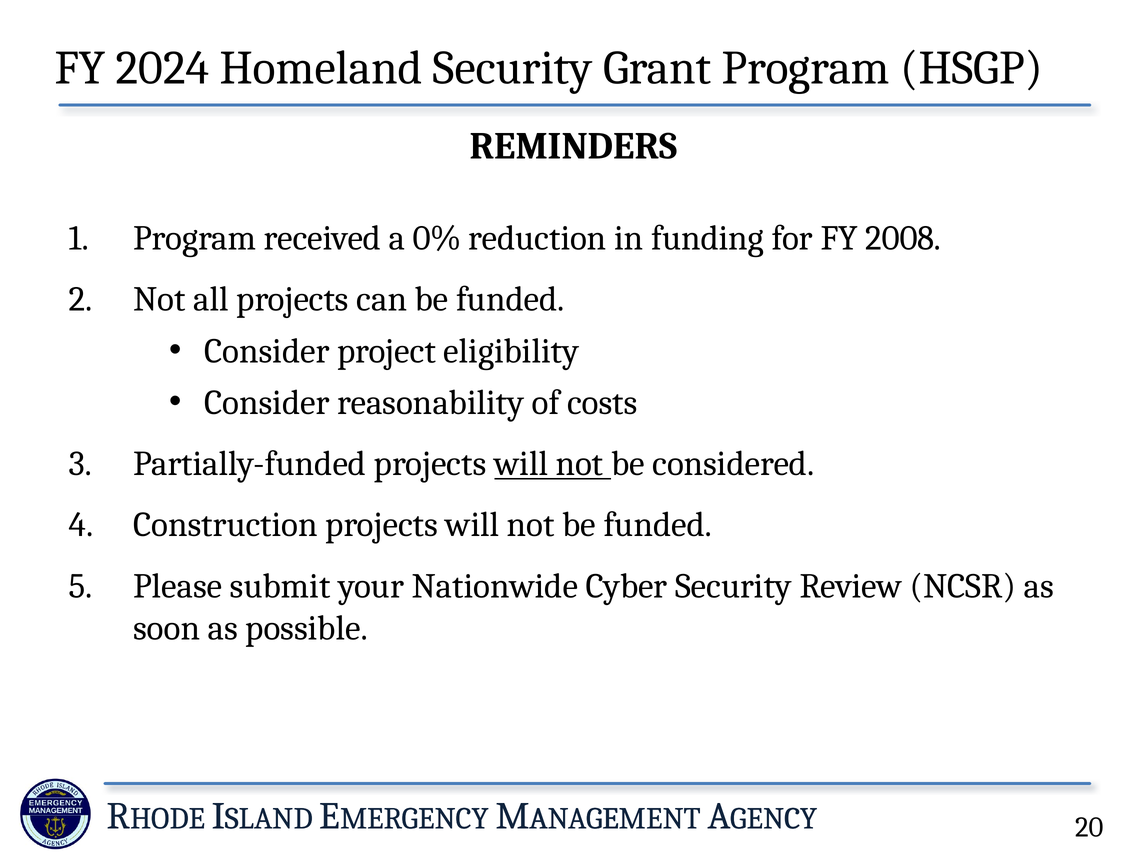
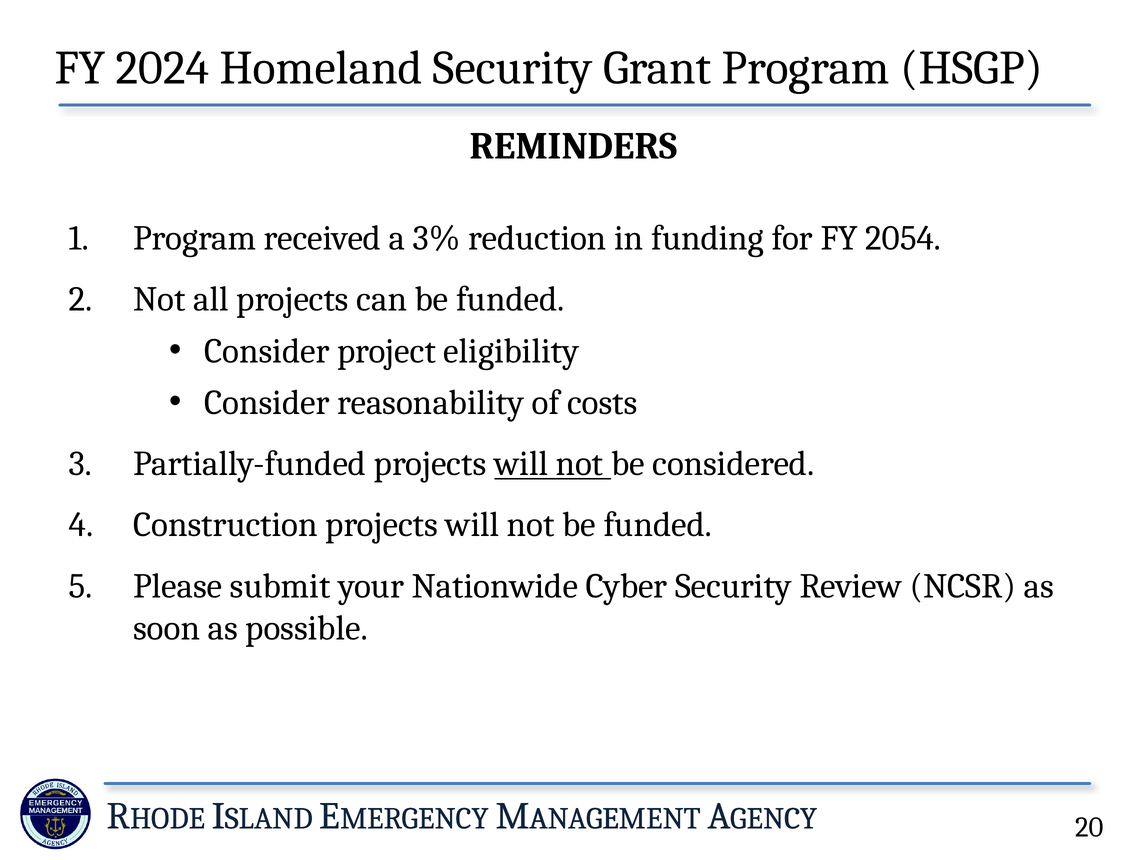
0%: 0% -> 3%
2008: 2008 -> 2054
